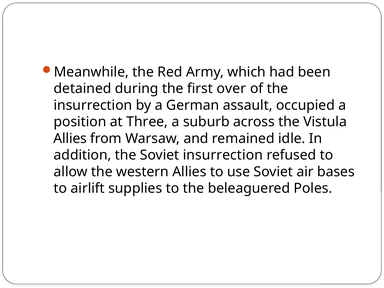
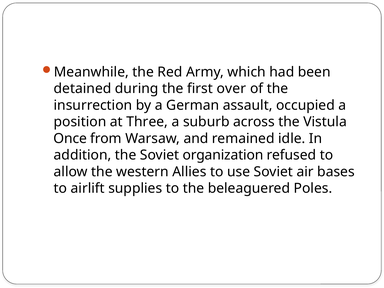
Allies at (70, 139): Allies -> Once
Soviet insurrection: insurrection -> organization
